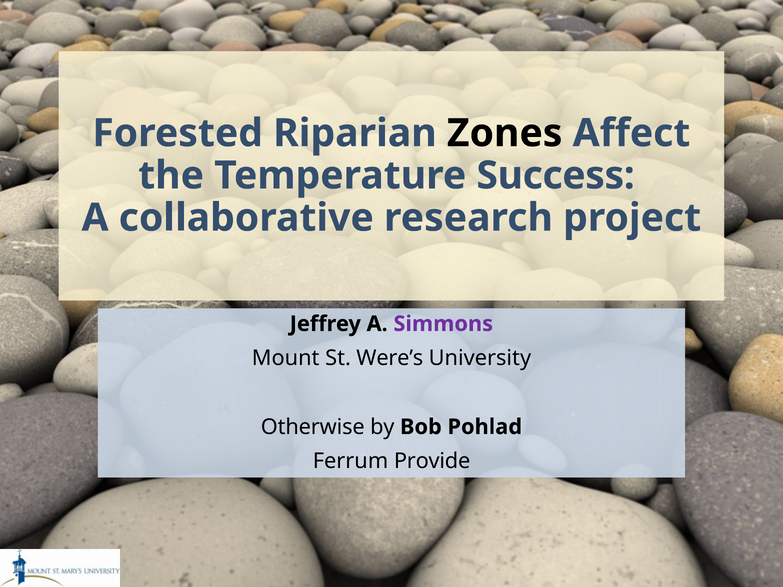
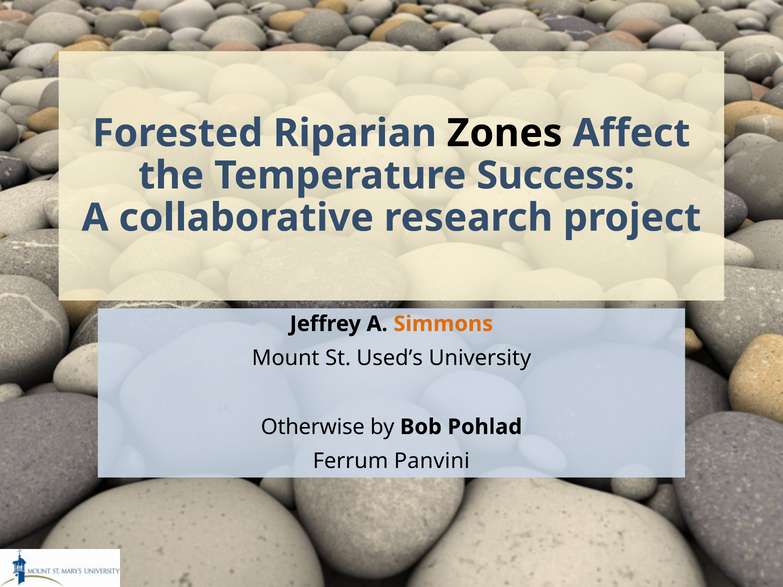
Simmons colour: purple -> orange
Were’s: Were’s -> Used’s
Provide: Provide -> Panvini
